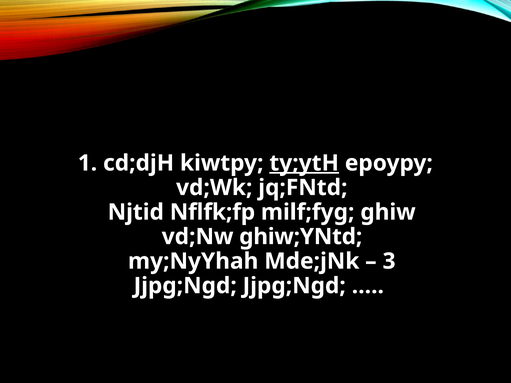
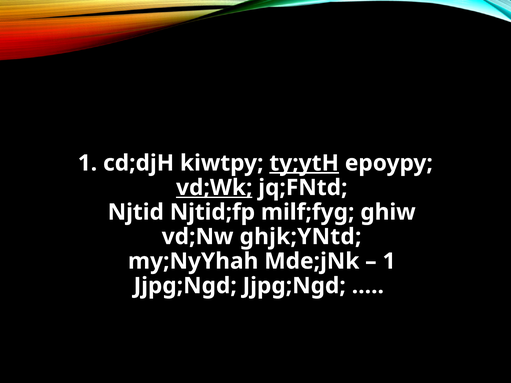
vd;Wk underline: none -> present
Nflfk;fp: Nflfk;fp -> Njtid;fp
ghiw;YNtd: ghiw;YNtd -> ghjk;YNtd
3 at (389, 261): 3 -> 1
